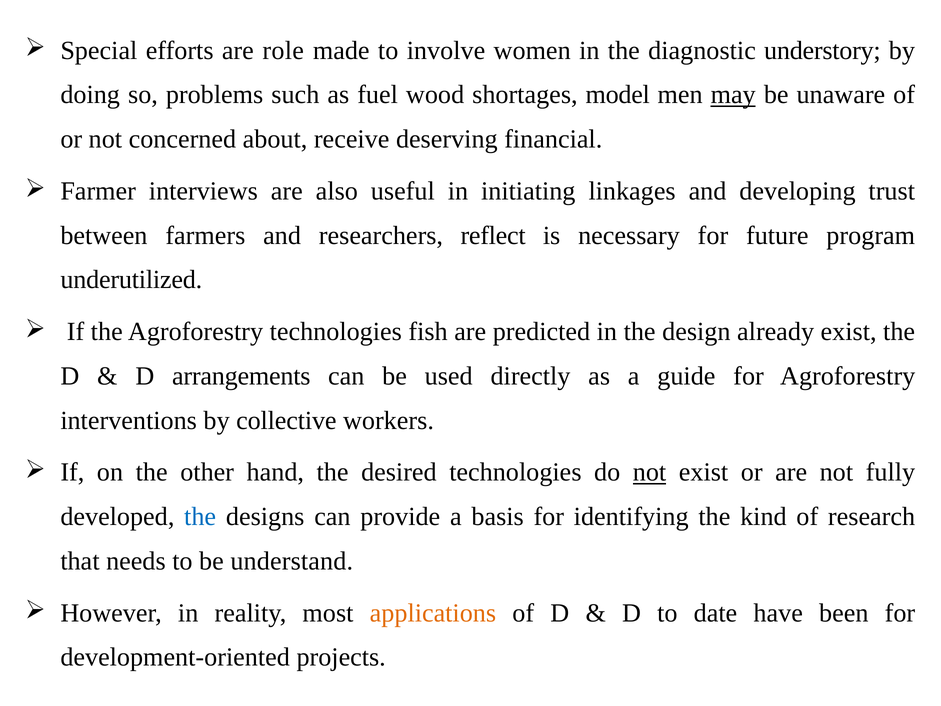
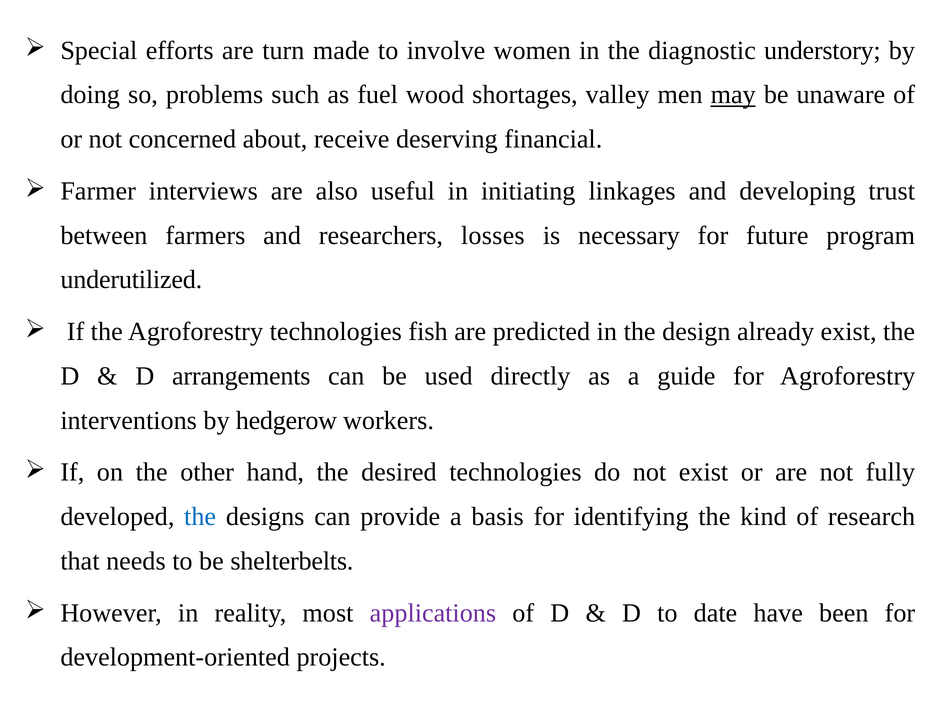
role: role -> turn
model: model -> valley
reflect: reflect -> losses
collective: collective -> hedgerow
not at (650, 472) underline: present -> none
understand: understand -> shelterbelts
applications colour: orange -> purple
